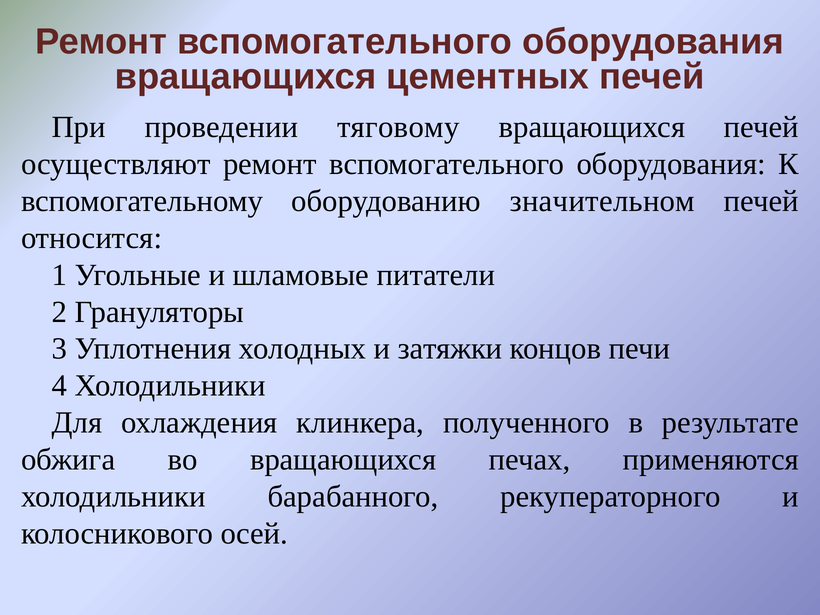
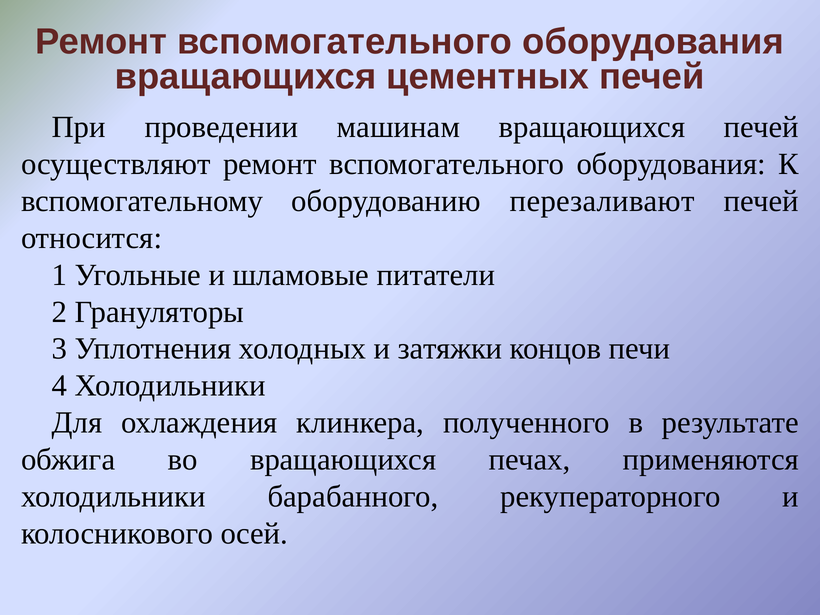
тяговому: тяговому -> машинам
значительном: значительном -> перезаливают
